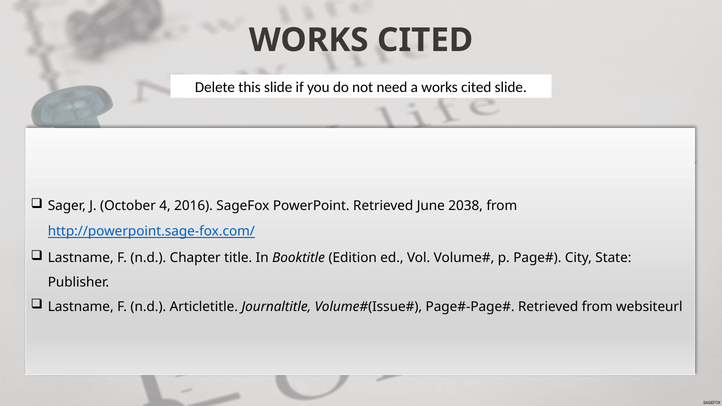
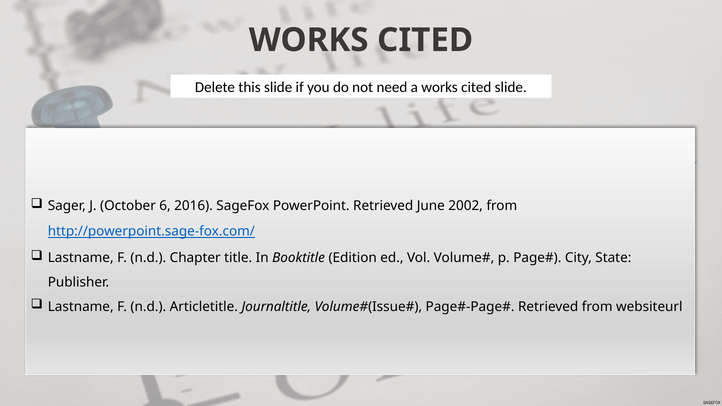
4: 4 -> 6
2038: 2038 -> 2002
